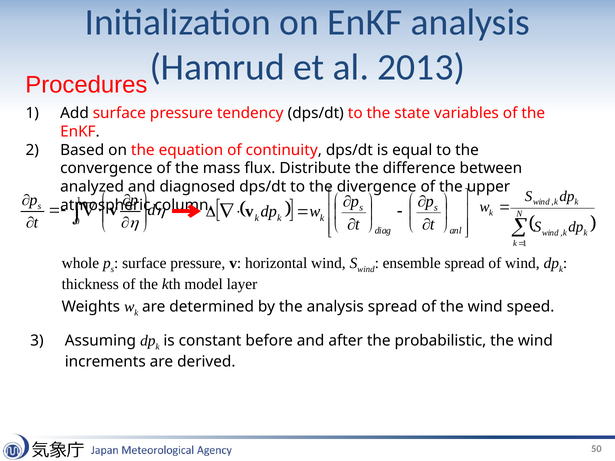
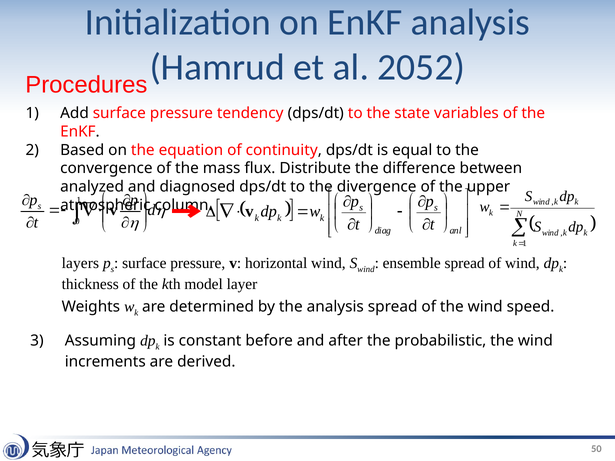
2013: 2013 -> 2052
whole: whole -> layers
